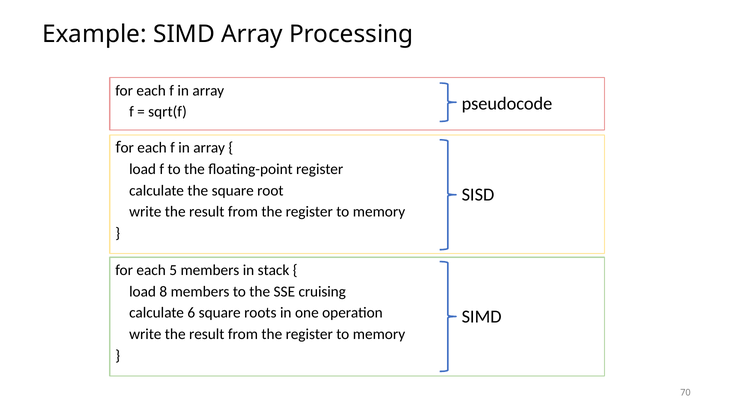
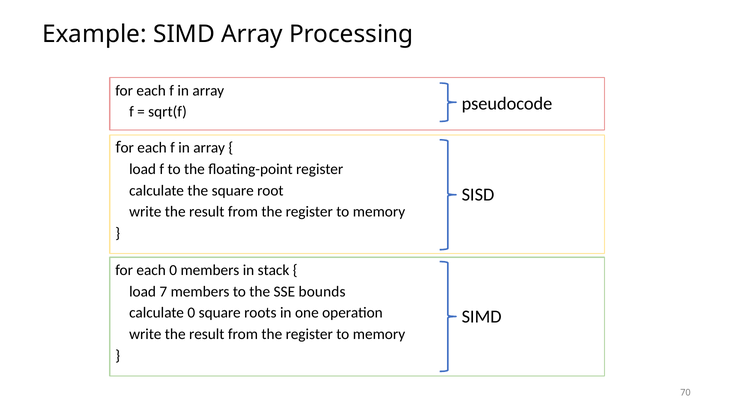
each 5: 5 -> 0
8: 8 -> 7
cruising: cruising -> bounds
calculate 6: 6 -> 0
